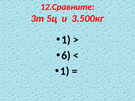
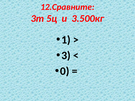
6: 6 -> 3
1 at (65, 71): 1 -> 0
